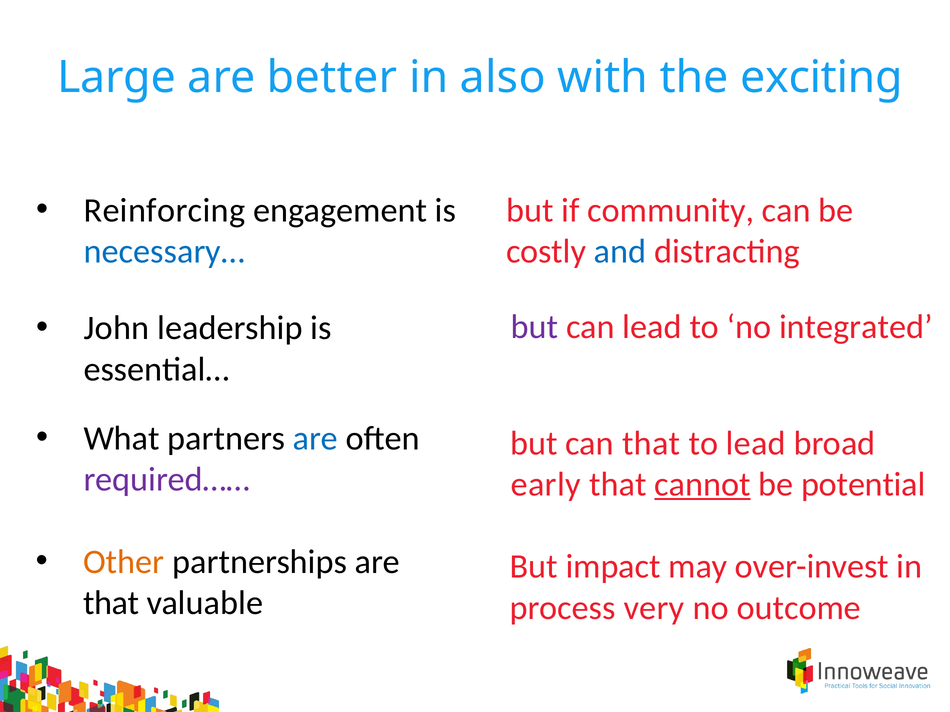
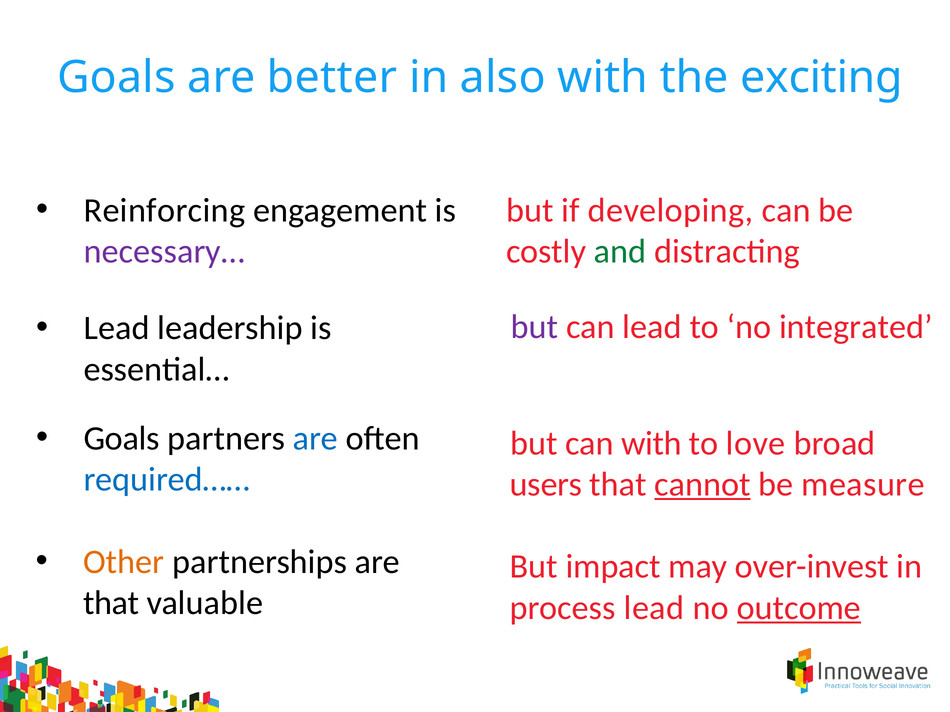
Large at (117, 78): Large -> Goals
community: community -> developing
necessary… colour: blue -> purple
and colour: blue -> green
John at (116, 328): John -> Lead
What at (122, 439): What -> Goals
can that: that -> with
to lead: lead -> love
required…… colour: purple -> blue
early: early -> users
potential: potential -> measure
process very: very -> lead
outcome underline: none -> present
